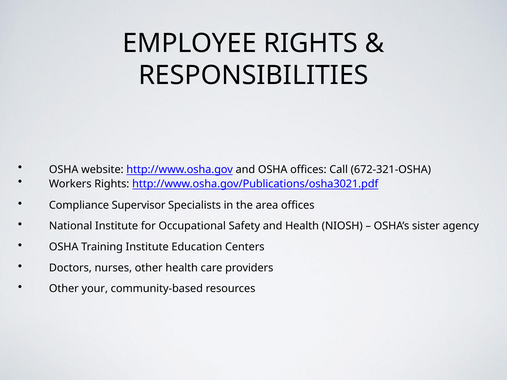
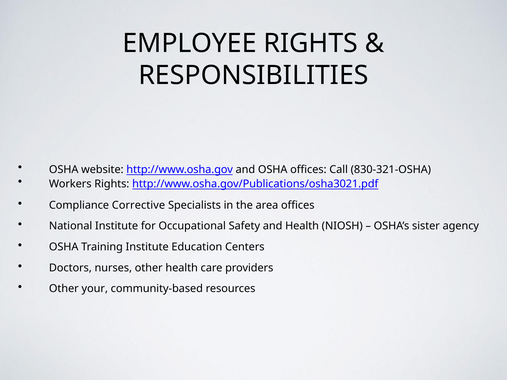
672-321-OSHA: 672-321-OSHA -> 830-321-OSHA
Supervisor: Supervisor -> Corrective
